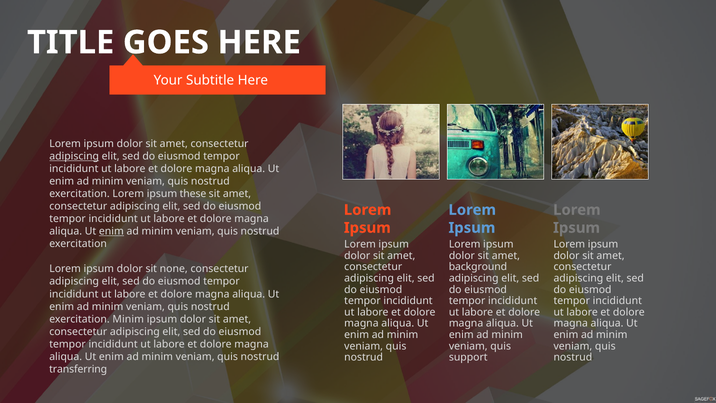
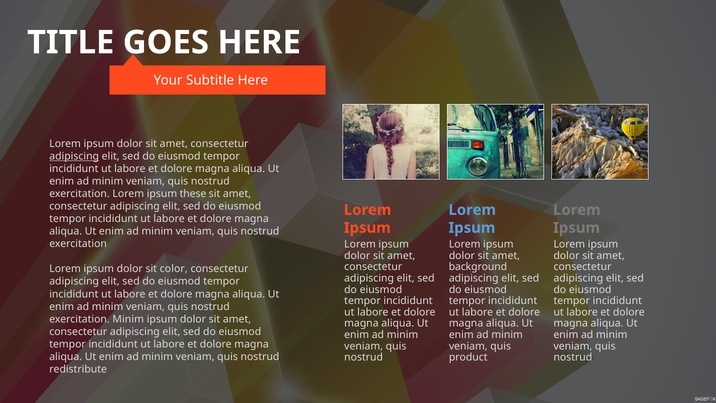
enim at (111, 231) underline: present -> none
none: none -> color
support: support -> product
transferring: transferring -> redistribute
